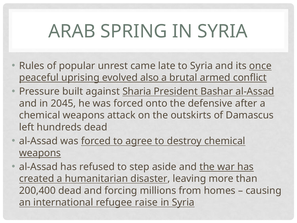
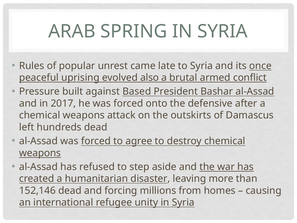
Sharia: Sharia -> Based
2045: 2045 -> 2017
200,400: 200,400 -> 152,146
raise: raise -> unity
